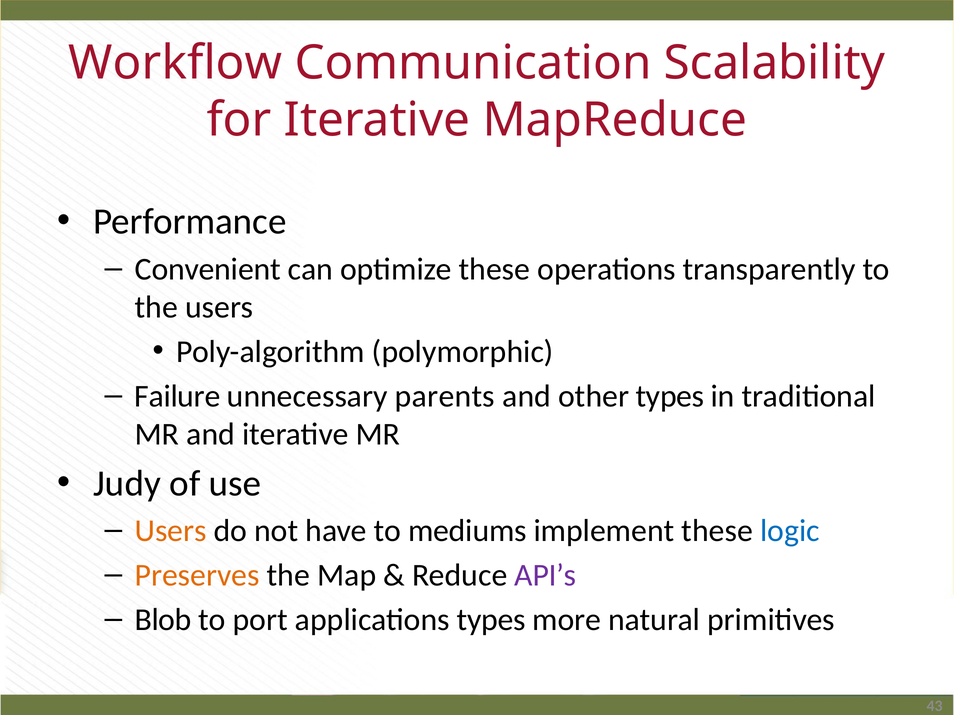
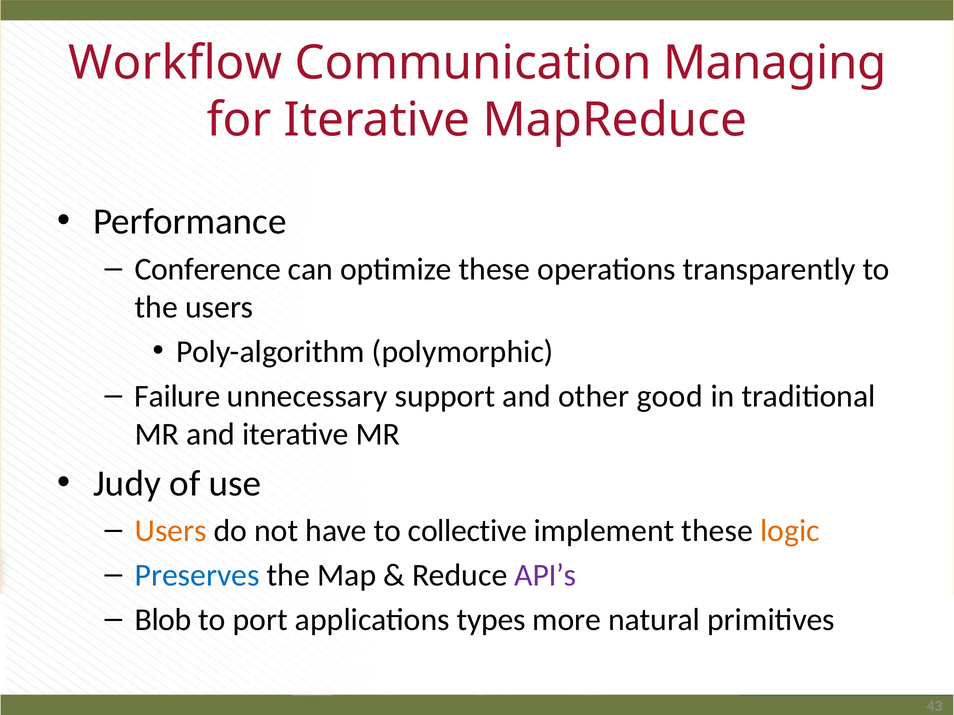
Scalability: Scalability -> Managing
Convenient: Convenient -> Conference
parents: parents -> support
other types: types -> good
mediums: mediums -> collective
logic colour: blue -> orange
Preserves colour: orange -> blue
